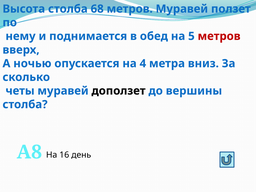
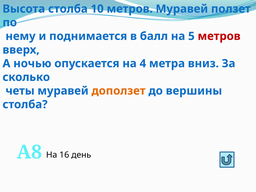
68: 68 -> 10
обед: обед -> балл
доползет colour: black -> orange
